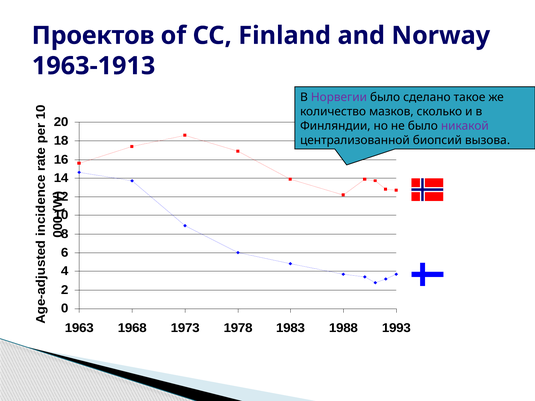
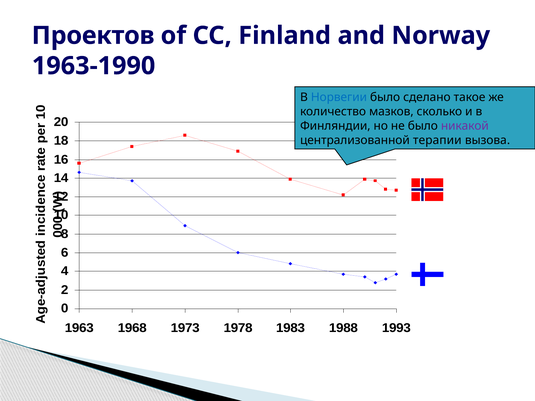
1963-1913: 1963-1913 -> 1963-1990
Норвегии colour: purple -> blue
биопсий: биопсий -> терапии
